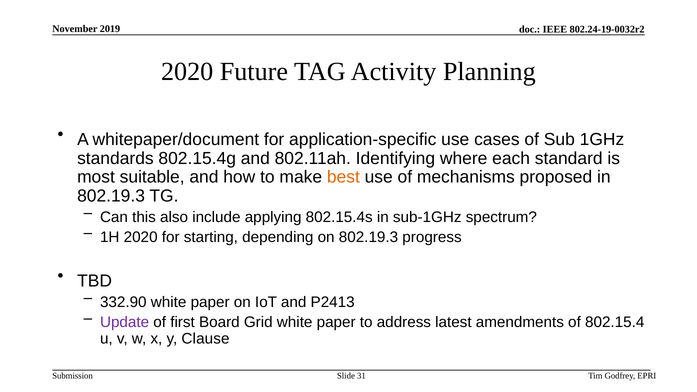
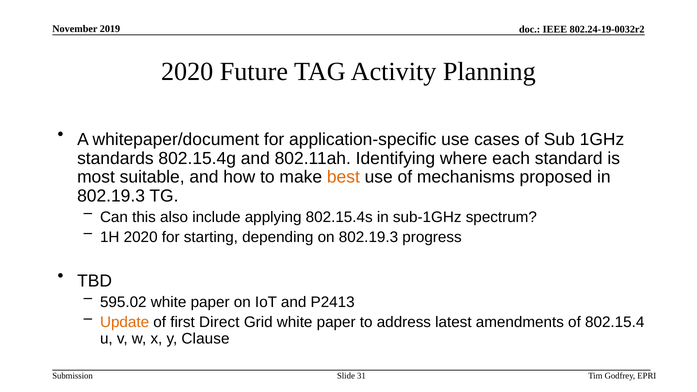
332.90: 332.90 -> 595.02
Update colour: purple -> orange
Board: Board -> Direct
